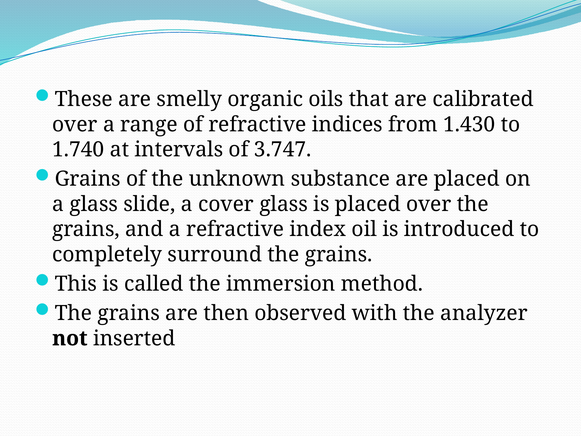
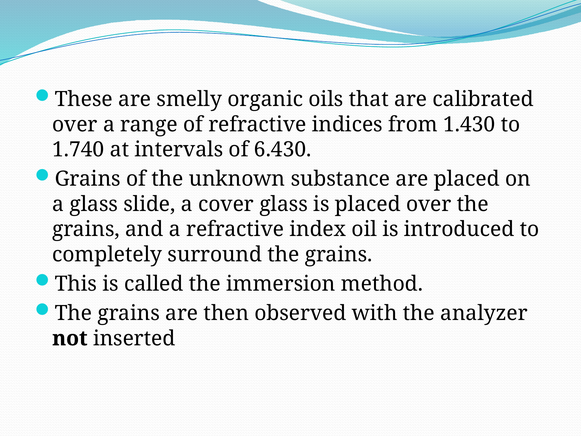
3.747: 3.747 -> 6.430
